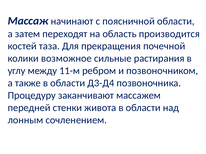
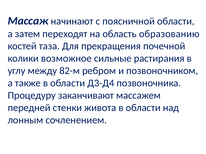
производится: производится -> образованию
11-м: 11-м -> 82-м
